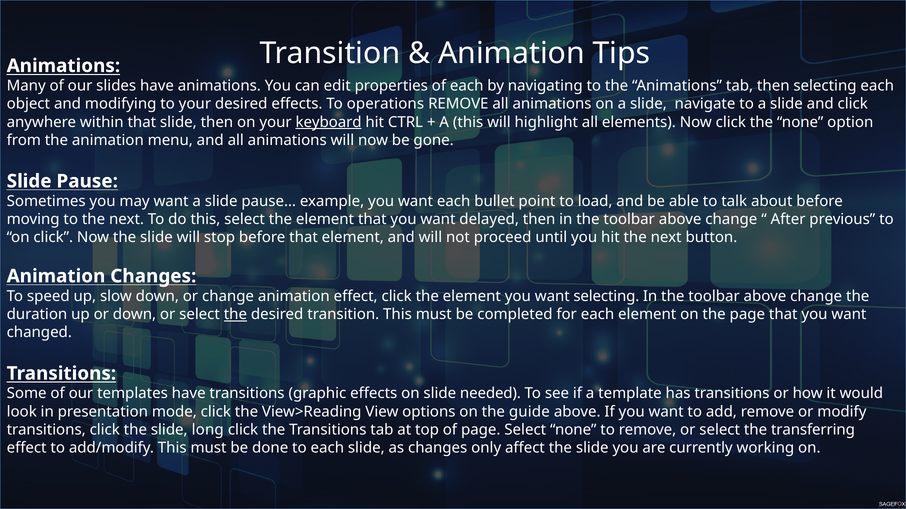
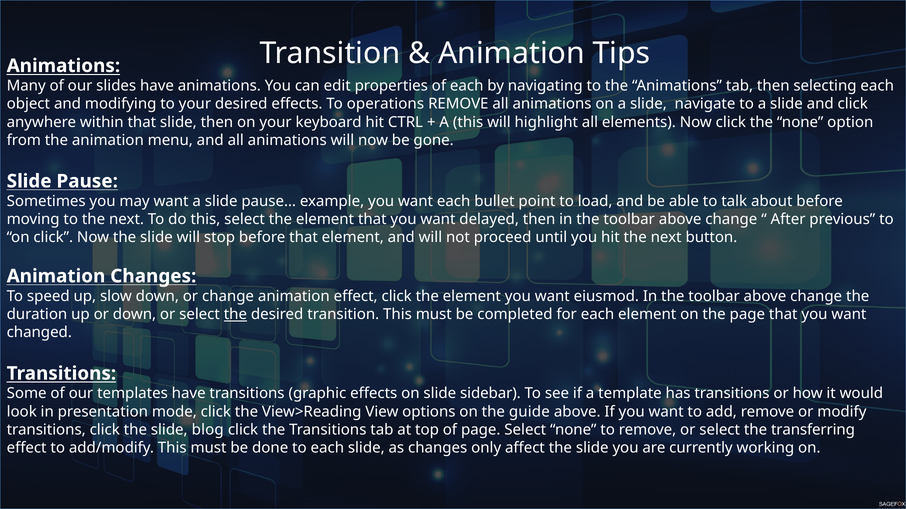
keyboard underline: present -> none
want selecting: selecting -> eiusmod
needed: needed -> sidebar
long: long -> blog
